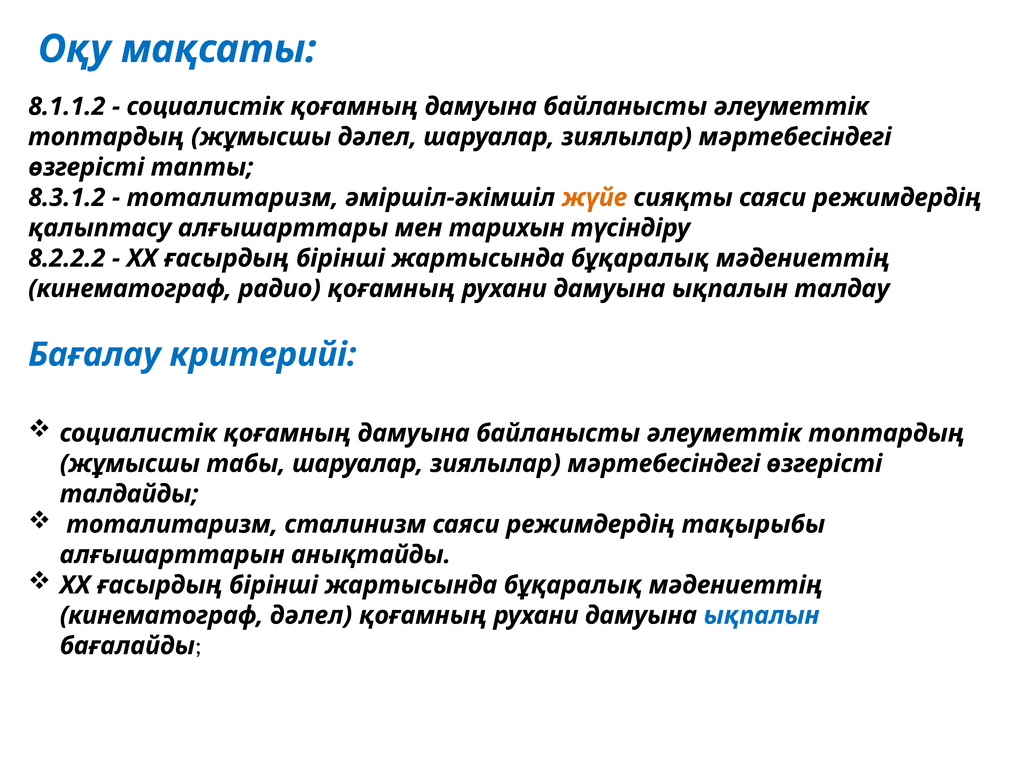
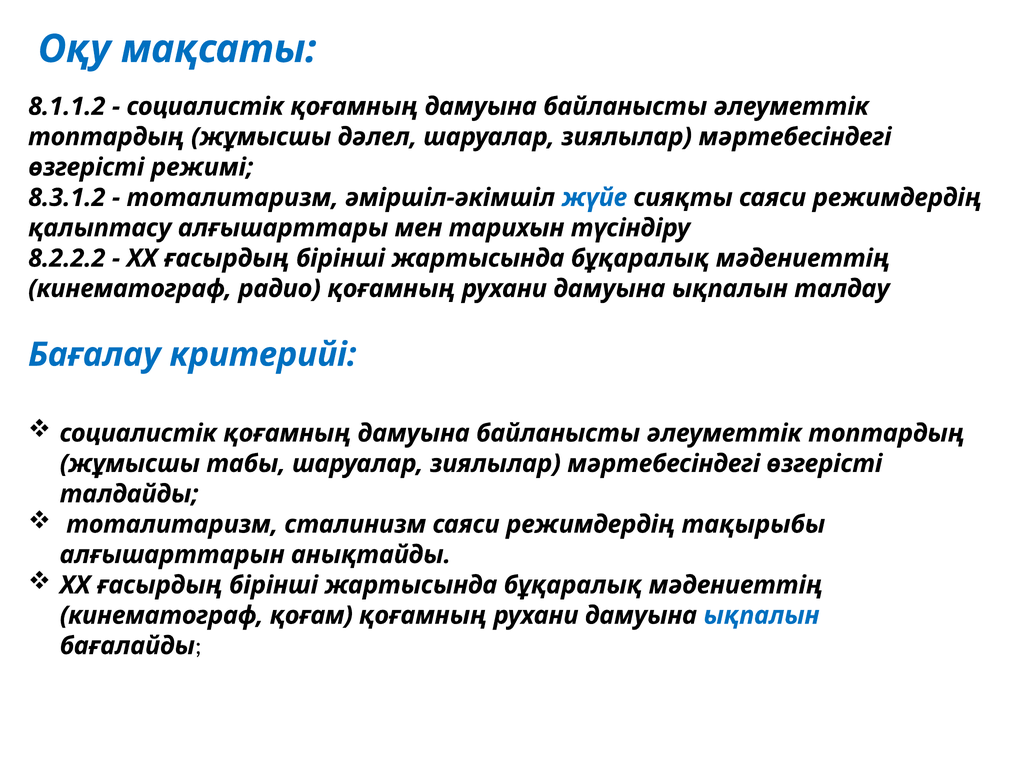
тапты: тапты -> режимі
жүйе colour: orange -> blue
кинематограф дәлел: дәлел -> қоғам
